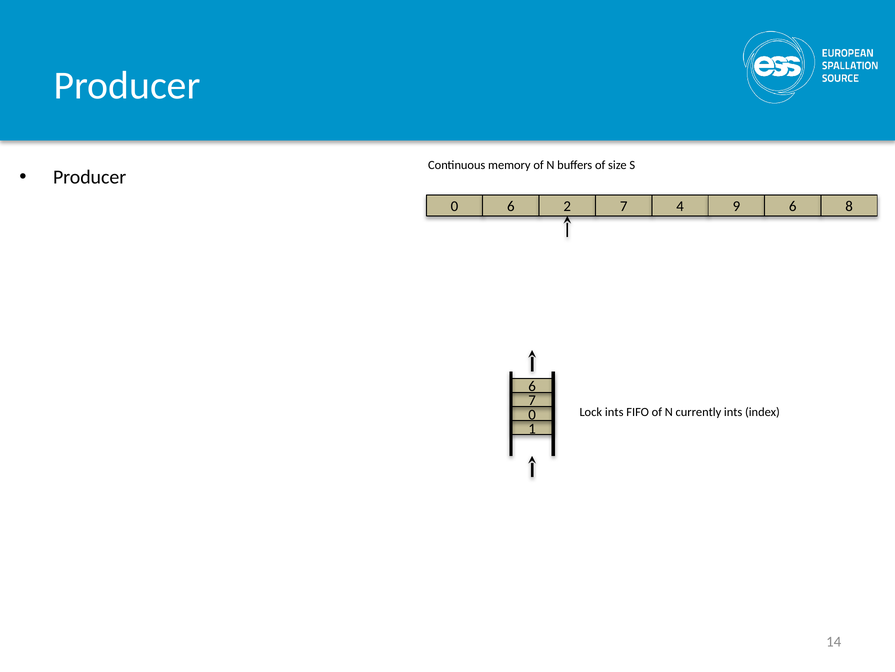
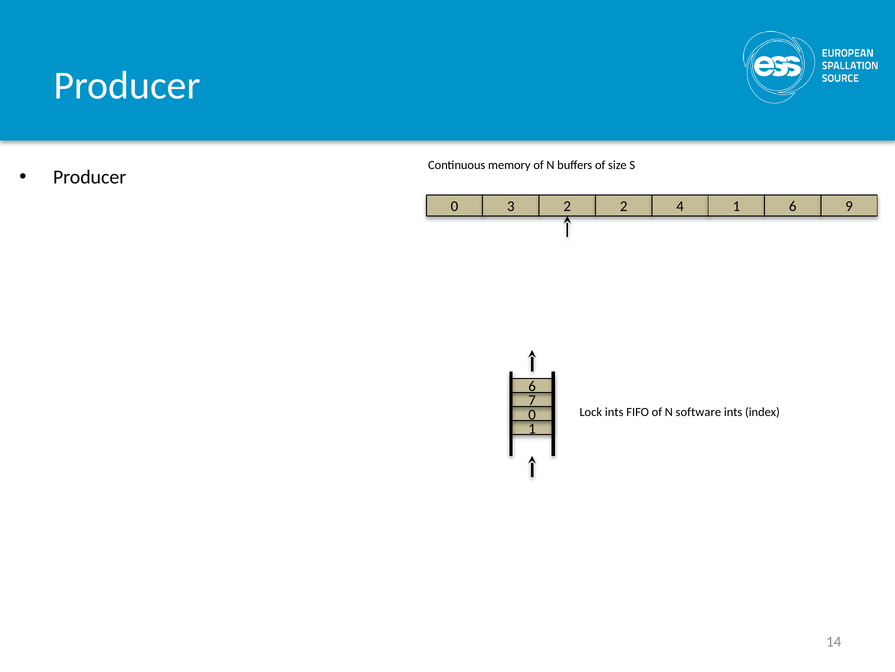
0 6: 6 -> 3
2 7: 7 -> 2
4 9: 9 -> 1
8: 8 -> 9
currently: currently -> software
